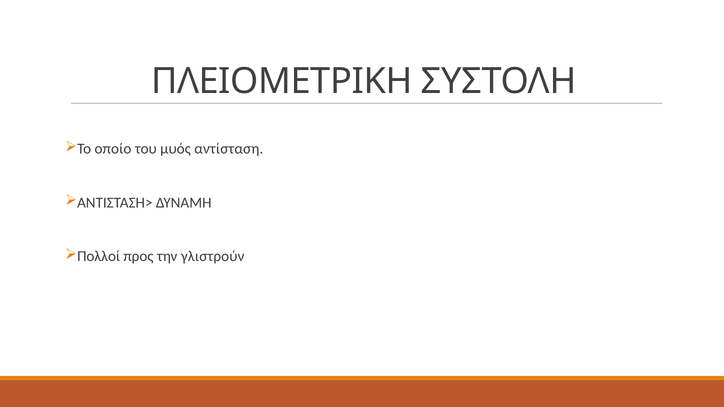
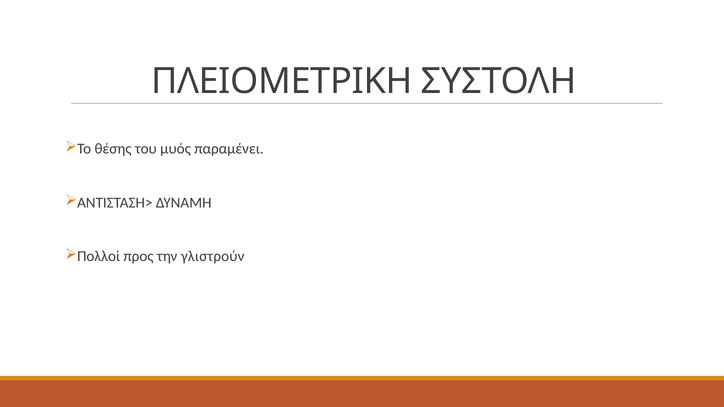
οποίο: οποίο -> θέσης
αντίσταση: αντίσταση -> παραμένει
